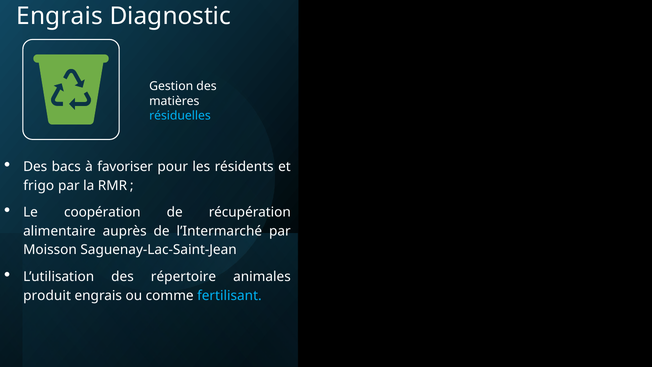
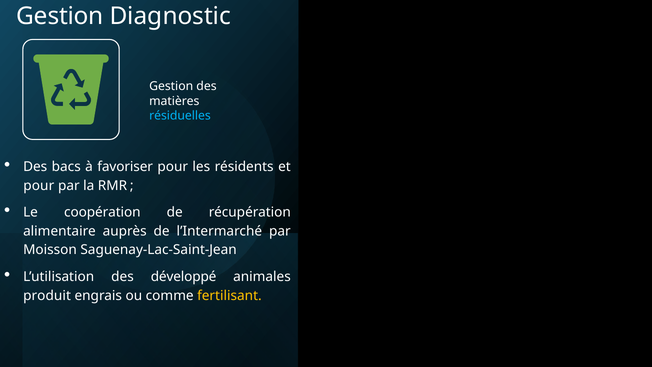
Engrais at (60, 16): Engrais -> Gestion
frigo at (39, 185): frigo -> pour
répertoire: répertoire -> développé
fertilisant colour: light blue -> yellow
